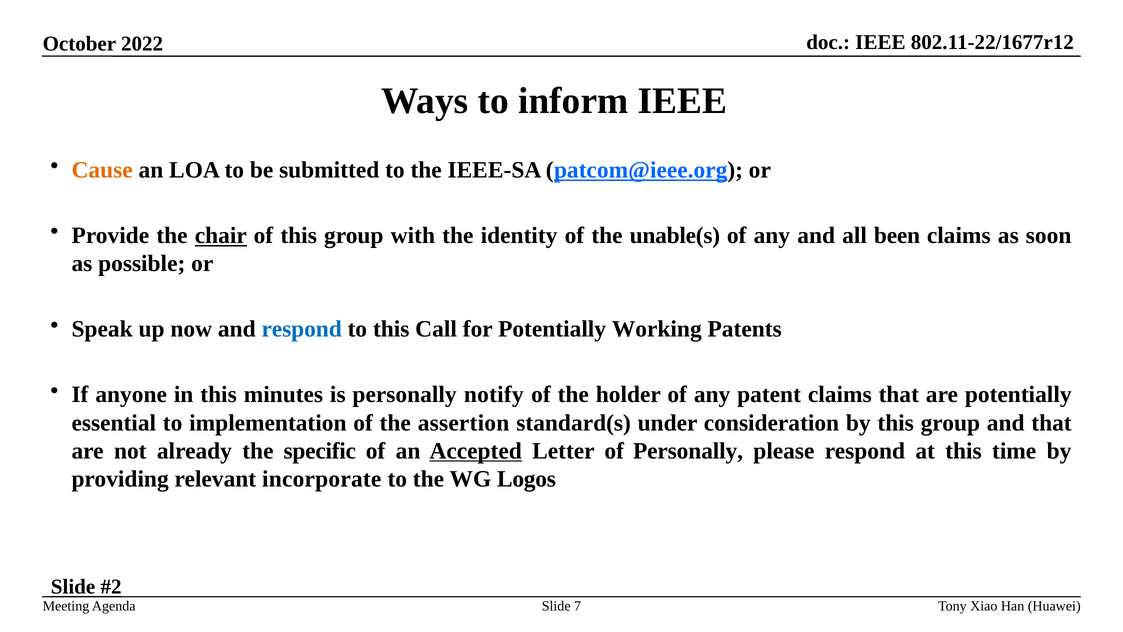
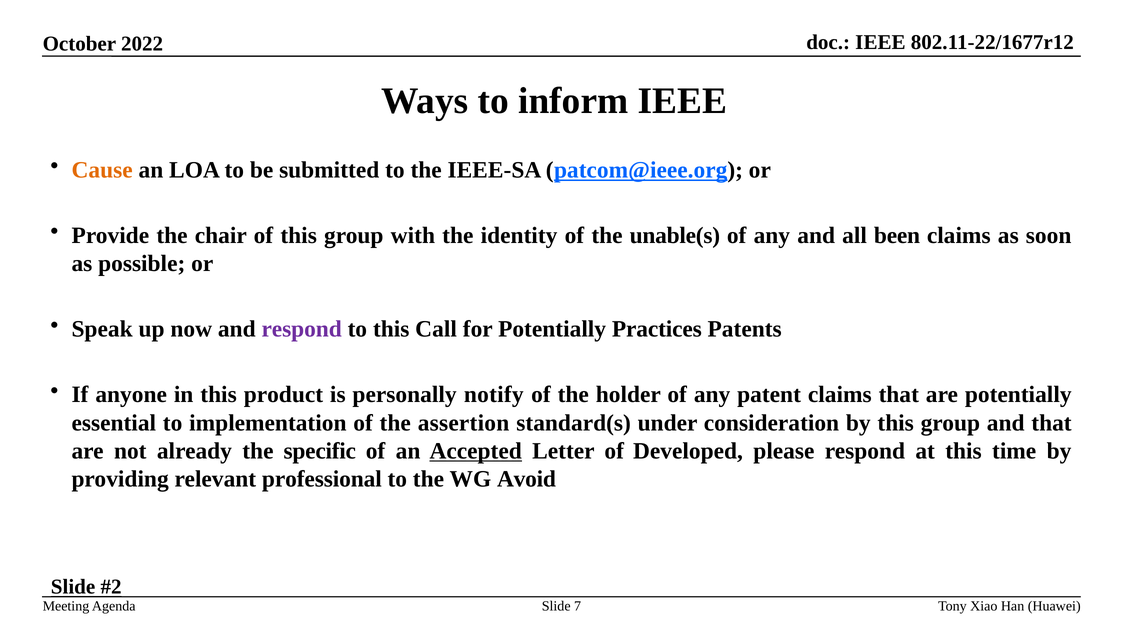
chair underline: present -> none
respond at (302, 329) colour: blue -> purple
Working: Working -> Practices
minutes: minutes -> product
of Personally: Personally -> Developed
incorporate: incorporate -> professional
Logos: Logos -> Avoid
